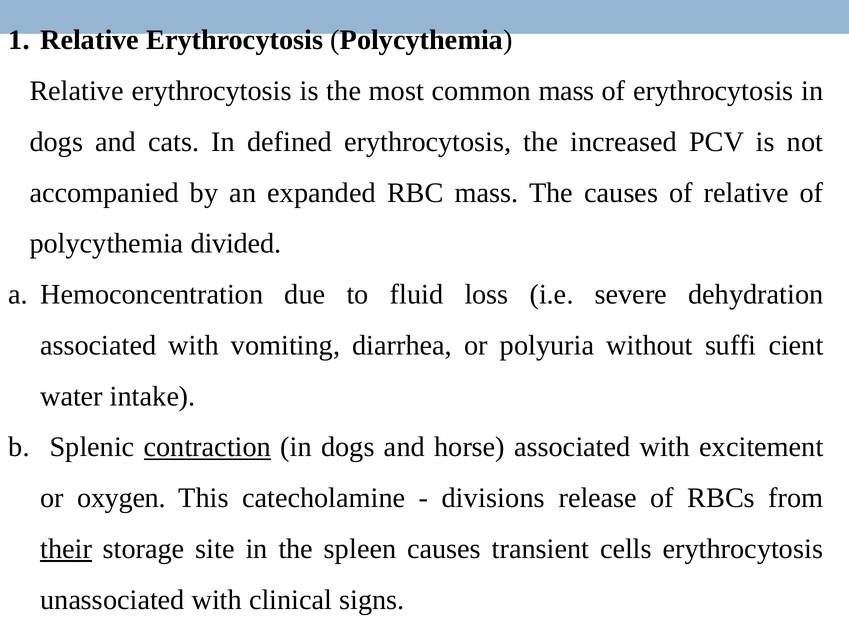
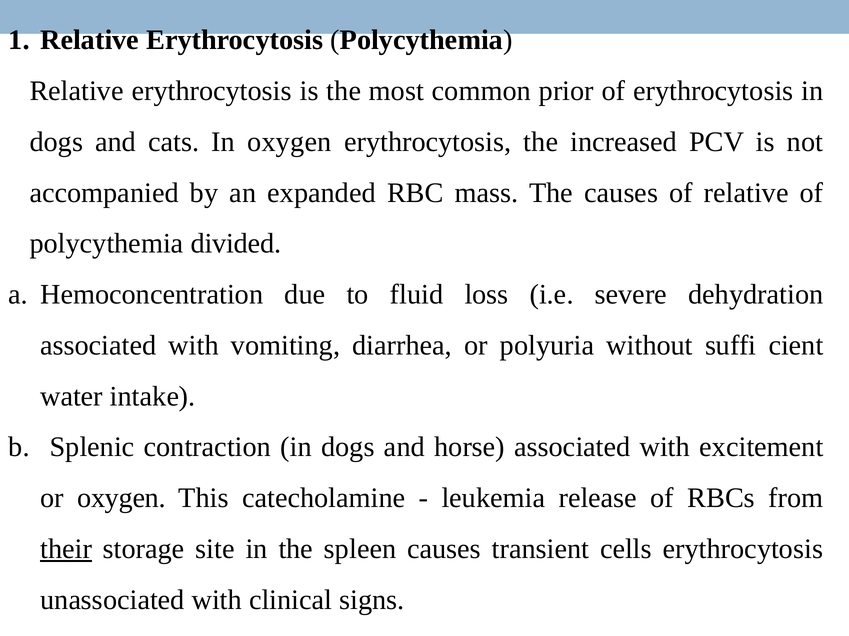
common mass: mass -> prior
In defined: defined -> oxygen
contraction underline: present -> none
divisions: divisions -> leukemia
